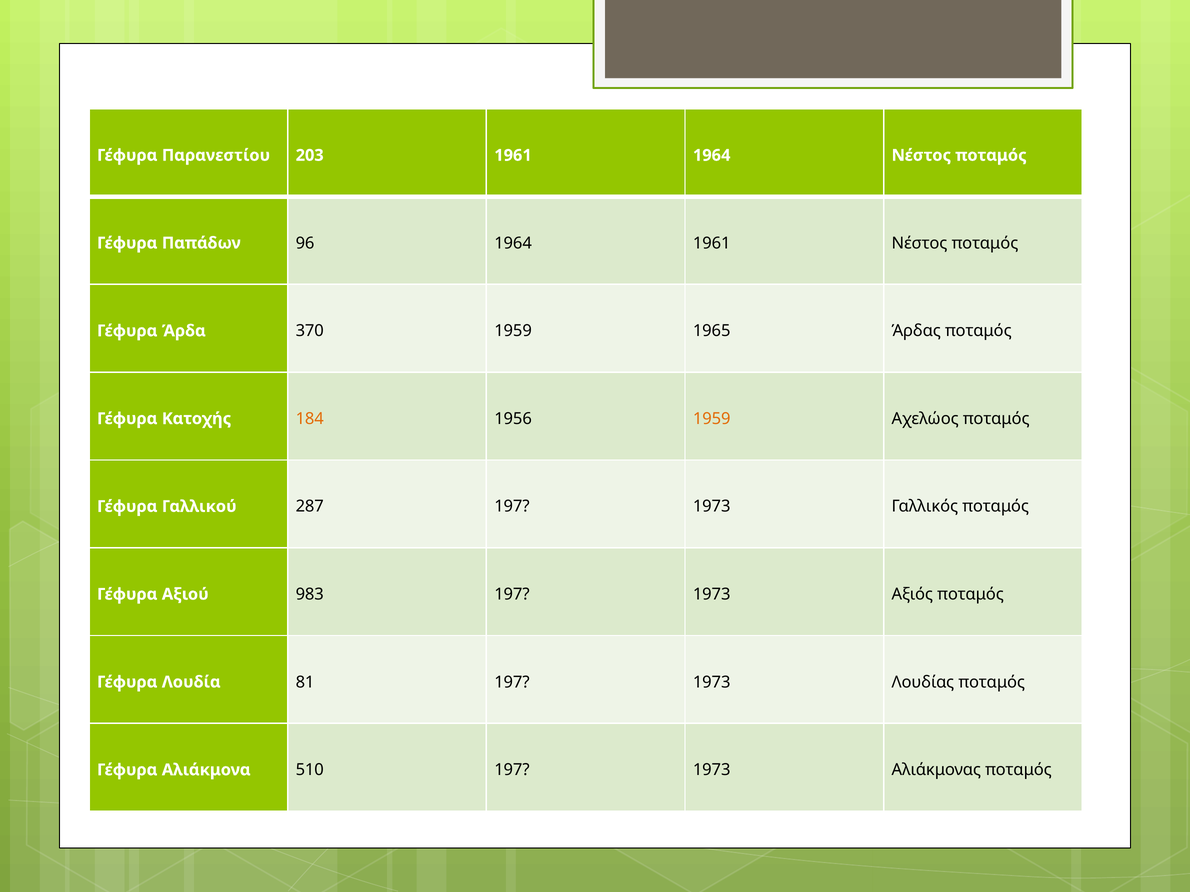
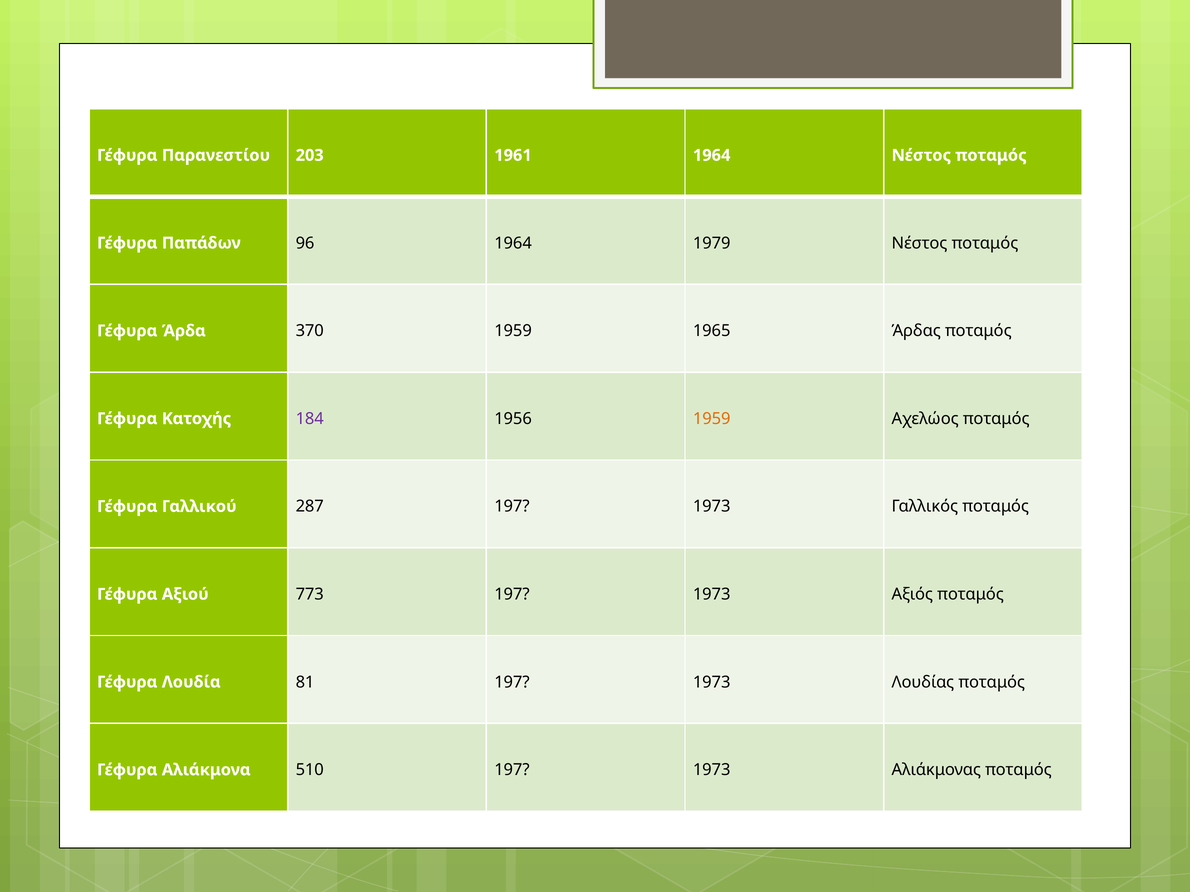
1964 1961: 1961 -> 1979
184 colour: orange -> purple
983: 983 -> 773
